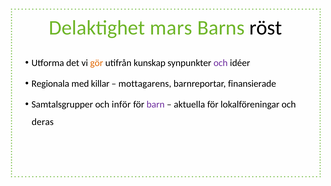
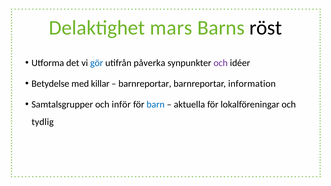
gör colour: orange -> blue
kunskap: kunskap -> påverka
Regionala: Regionala -> Betydelse
mottagarens at (145, 84): mottagarens -> barnreportar
finansierade: finansierade -> information
barn colour: purple -> blue
deras: deras -> tydlig
